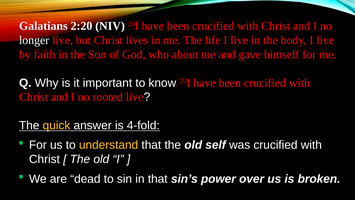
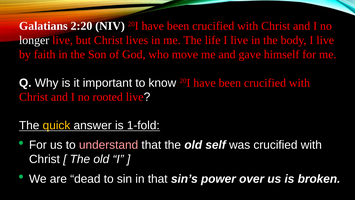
about: about -> move
4-fold: 4-fold -> 1-fold
understand colour: yellow -> pink
